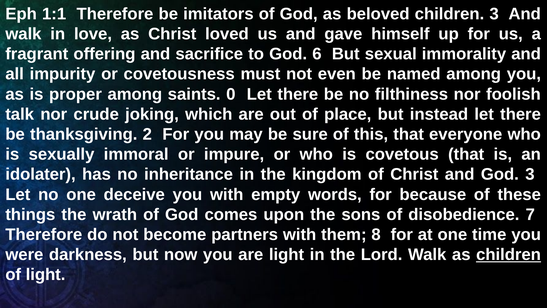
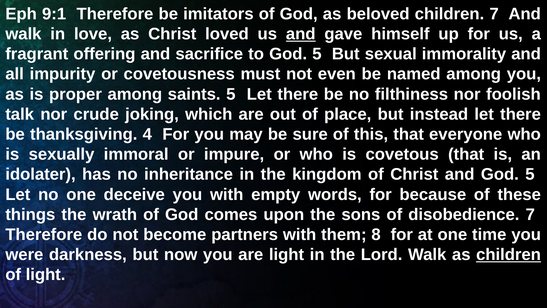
1:1: 1:1 -> 9:1
children 3: 3 -> 7
and at (301, 34) underline: none -> present
to God 6: 6 -> 5
saints 0: 0 -> 5
2: 2 -> 4
and God 3: 3 -> 5
